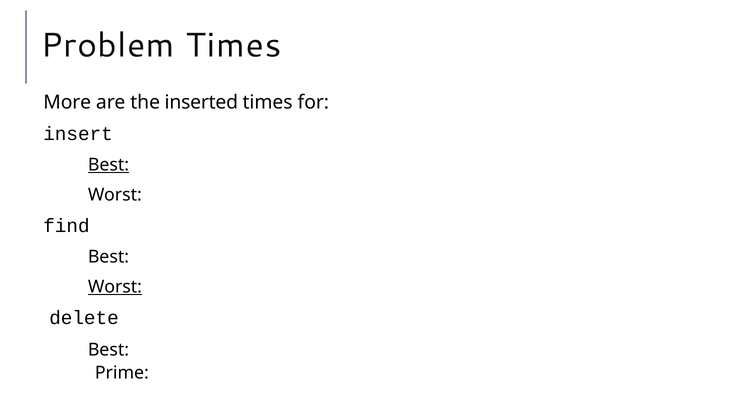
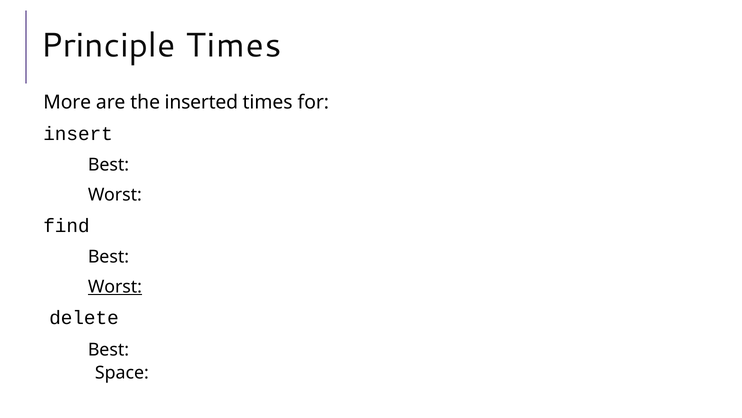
Problem: Problem -> Principle
Best at (109, 165) underline: present -> none
Prime: Prime -> Space
